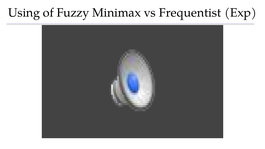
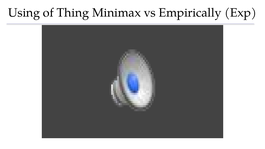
Fuzzy: Fuzzy -> Thing
Frequentist: Frequentist -> Empirically
